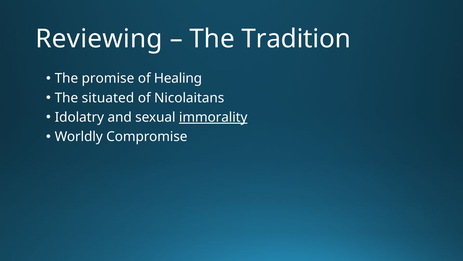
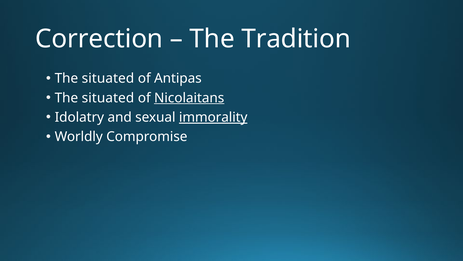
Reviewing: Reviewing -> Correction
promise at (108, 78): promise -> situated
Healing: Healing -> Antipas
Nicolaitans underline: none -> present
